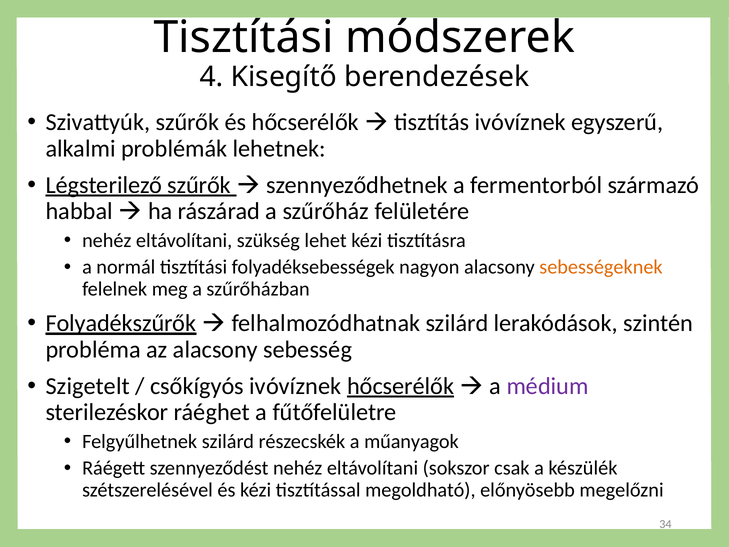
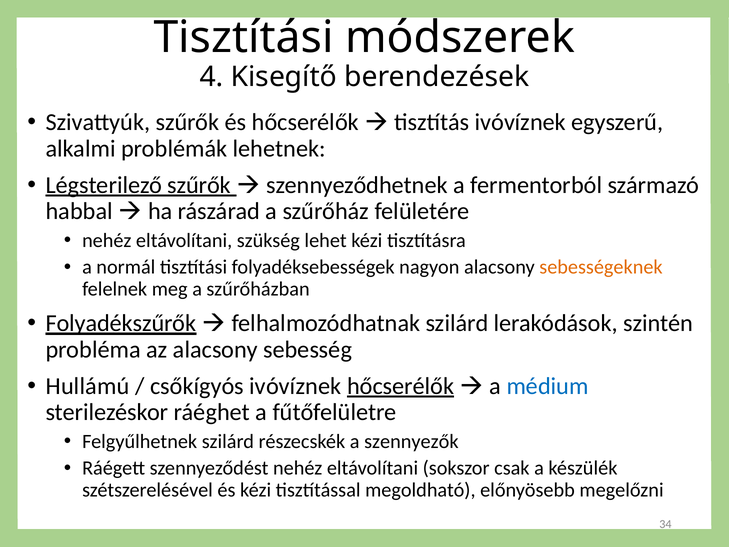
Szigetelt: Szigetelt -> Hullámú
médium colour: purple -> blue
műanyagok: műanyagok -> szennyezők
